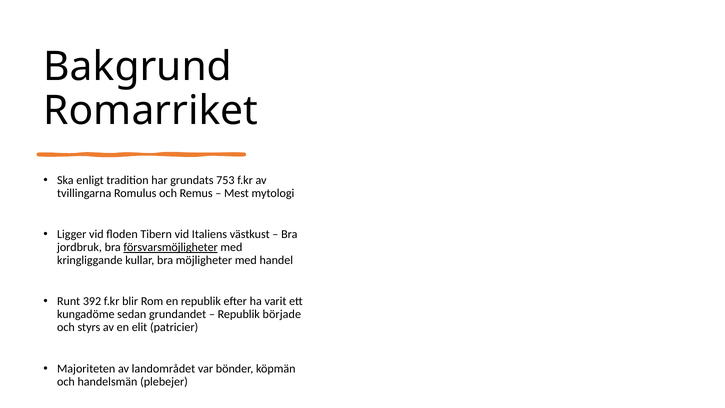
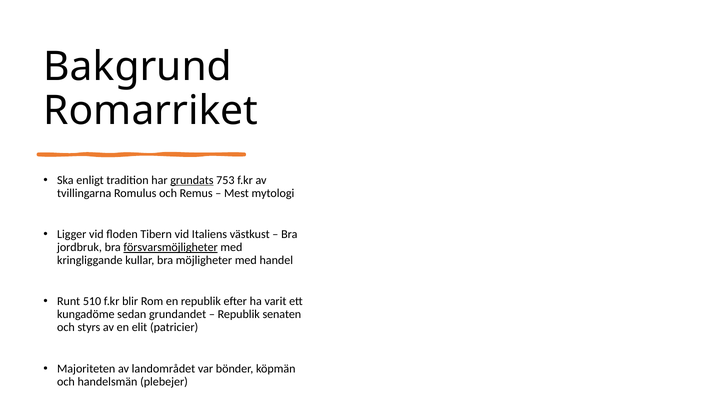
grundats underline: none -> present
392: 392 -> 510
började: började -> senaten
